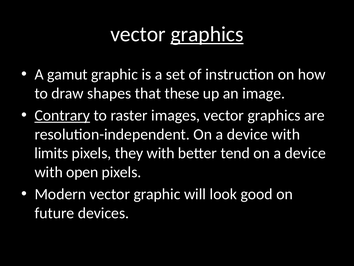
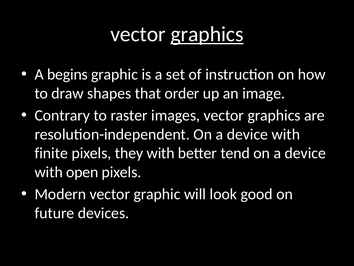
gamut: gamut -> begins
these: these -> order
Contrary underline: present -> none
limits: limits -> finite
